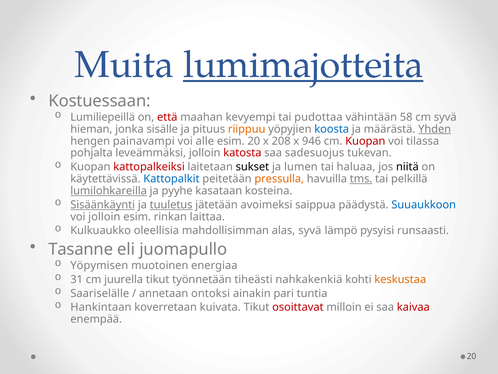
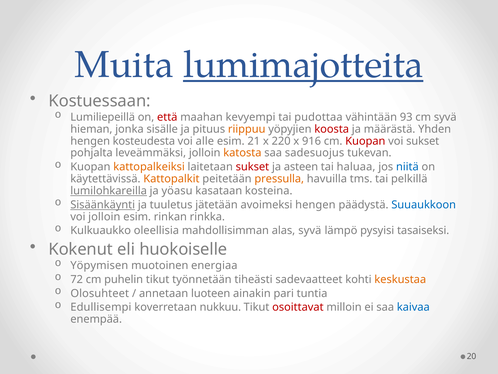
58: 58 -> 93
koosta colour: blue -> red
Yhden underline: present -> none
painavampi: painavampi -> kosteudesta
esim 20: 20 -> 21
208: 208 -> 220
946: 946 -> 916
voi tilassa: tilassa -> sukset
katosta colour: red -> orange
kattopalkeiksi colour: red -> orange
sukset at (252, 167) colour: black -> red
lumen: lumen -> asteen
niitä colour: black -> blue
Kattopalkit colour: blue -> orange
tms underline: present -> none
pyyhe: pyyhe -> yöasu
tuuletus underline: present -> none
avoimeksi saippua: saippua -> hengen
laittaa: laittaa -> rinkka
runsaasti: runsaasti -> tasaiseksi
Tasanne: Tasanne -> Kokenut
juomapullo: juomapullo -> huokoiselle
31: 31 -> 72
juurella: juurella -> puhelin
nahkakenkiä: nahkakenkiä -> sadevaatteet
Saariselälle: Saariselälle -> Olosuhteet
ontoksi: ontoksi -> luoteen
Hankintaan: Hankintaan -> Edullisempi
kuivata: kuivata -> nukkuu
kaivaa colour: red -> blue
